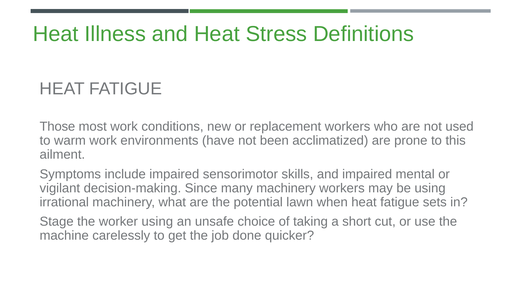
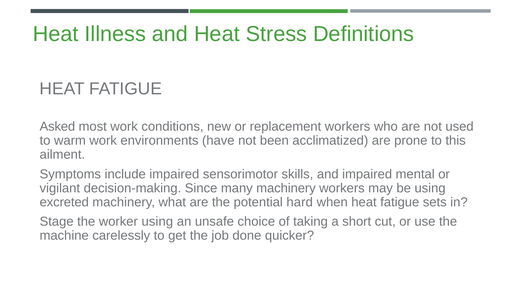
Those: Those -> Asked
irrational: irrational -> excreted
lawn: lawn -> hard
